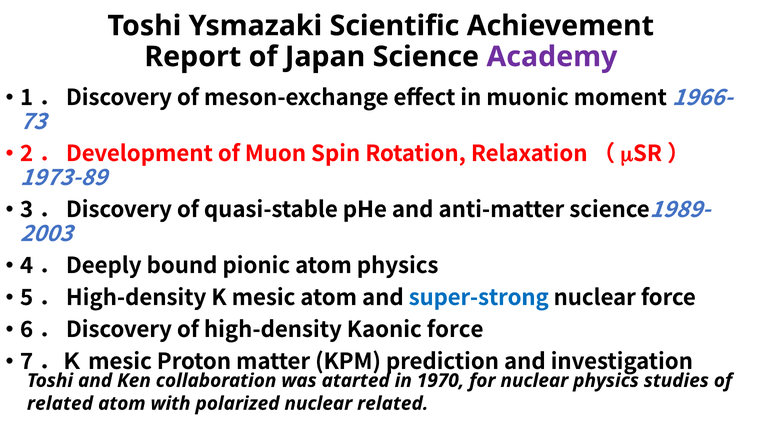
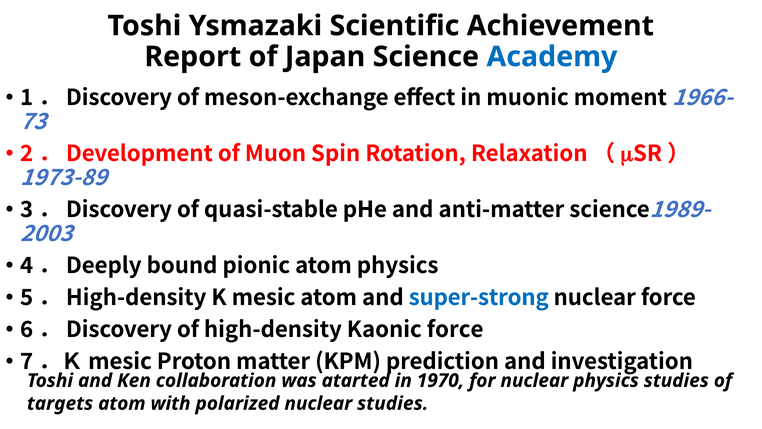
Academy colour: purple -> blue
related at (60, 403): related -> targets
nuclear related: related -> studies
